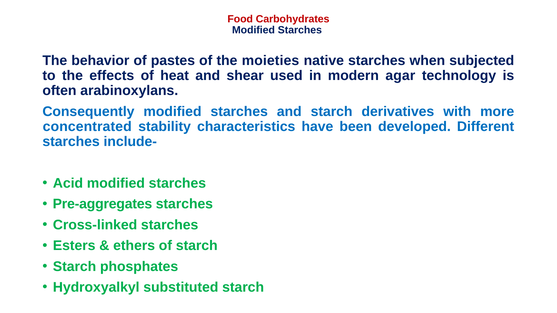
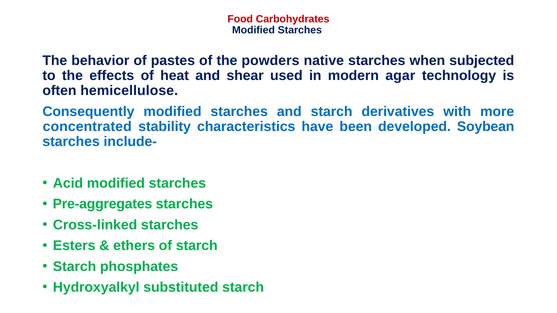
moieties: moieties -> powders
arabinoxylans: arabinoxylans -> hemicellulose
Different: Different -> Soybean
